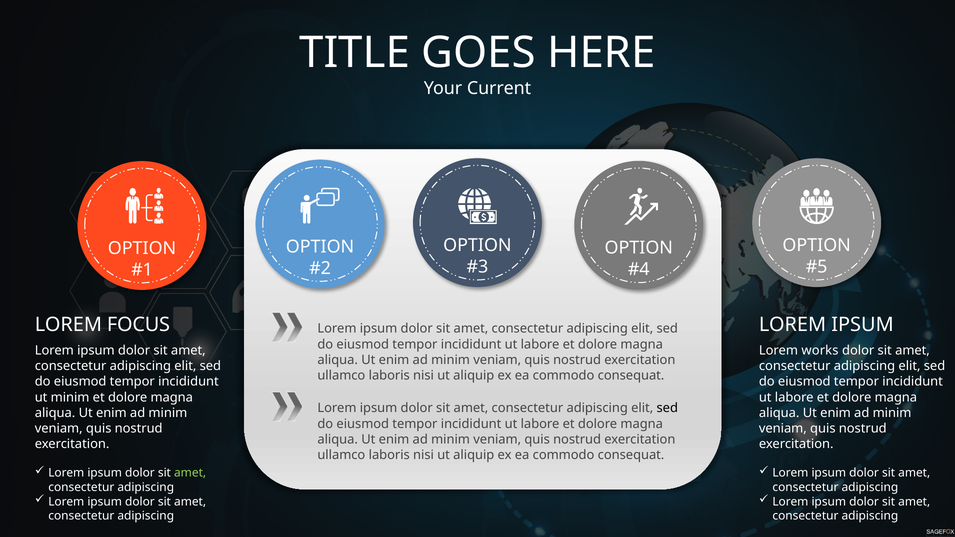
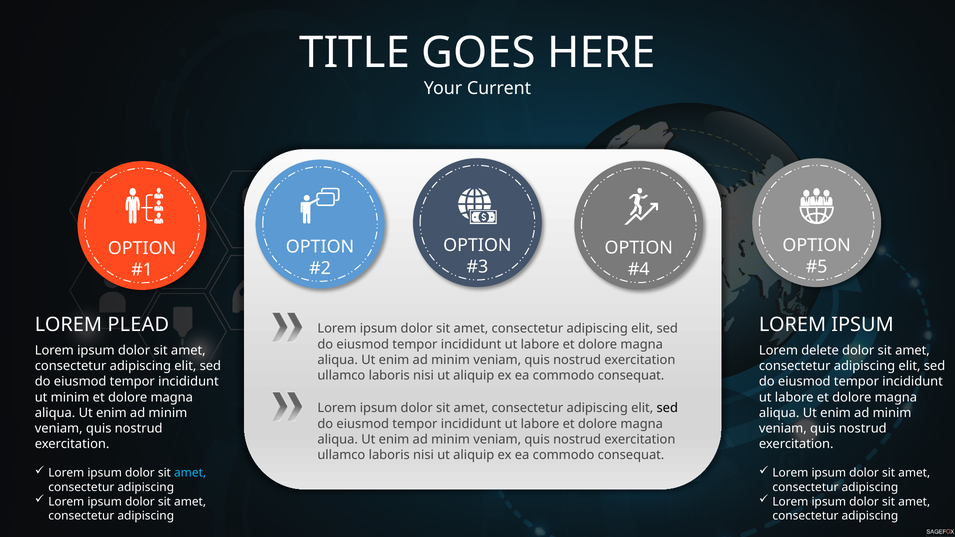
FOCUS: FOCUS -> PLEAD
works: works -> delete
amet at (190, 473) colour: light green -> light blue
